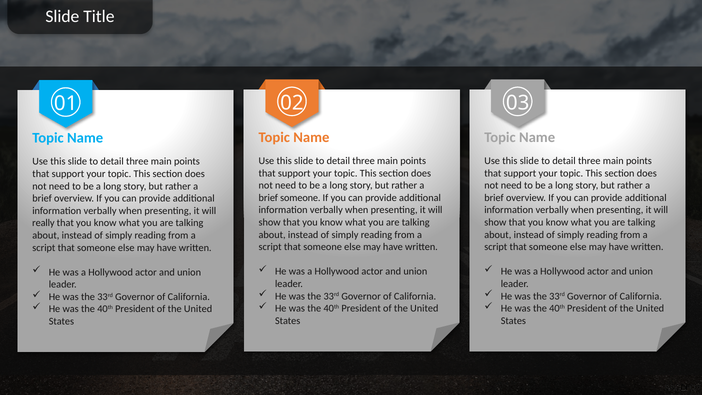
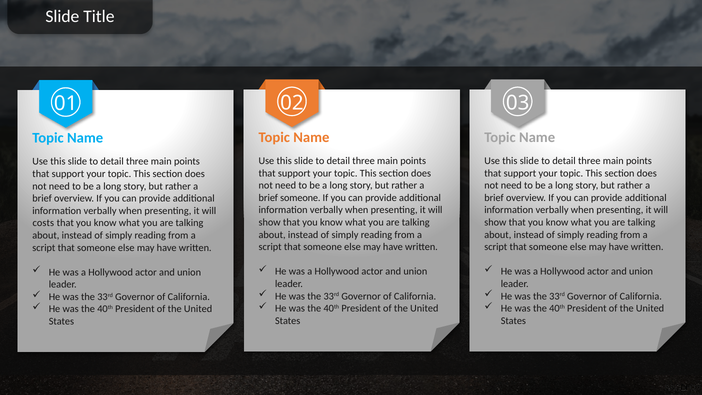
really: really -> costs
